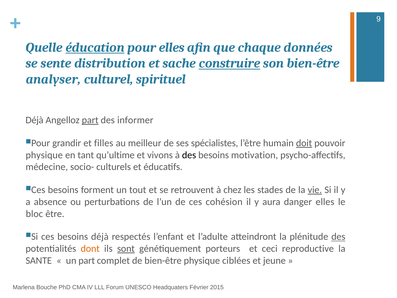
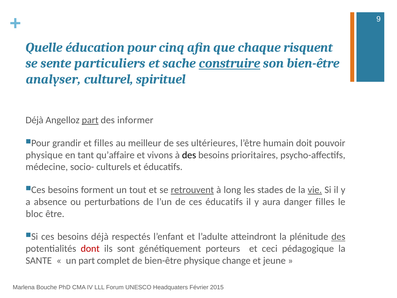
éducation underline: present -> none
pour elles: elles -> cinq
données: données -> risquent
distribution: distribution -> particuliers
spécialistes: spécialistes -> ultérieures
doit underline: present -> none
qu’ultime: qu’ultime -> qu’affaire
motivation: motivation -> prioritaires
retrouvent underline: none -> present
chez: chez -> long
ces cohésion: cohésion -> éducatifs
danger elles: elles -> filles
dont colour: orange -> red
sont underline: present -> none
reproductive: reproductive -> pédagogique
ciblées: ciblées -> change
